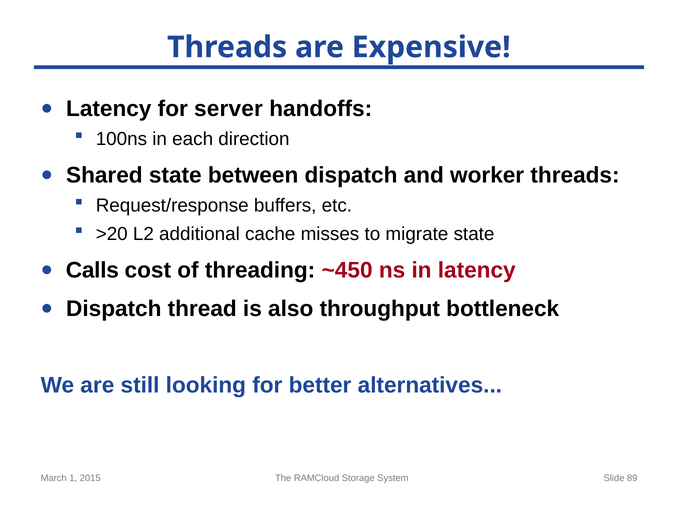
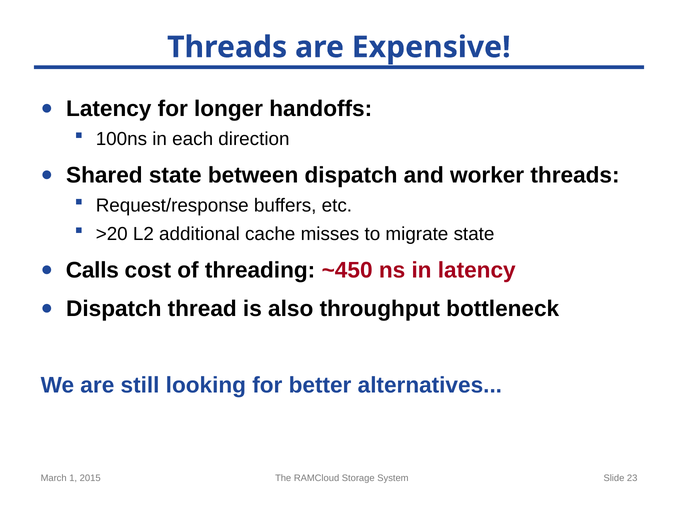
server: server -> longer
89: 89 -> 23
